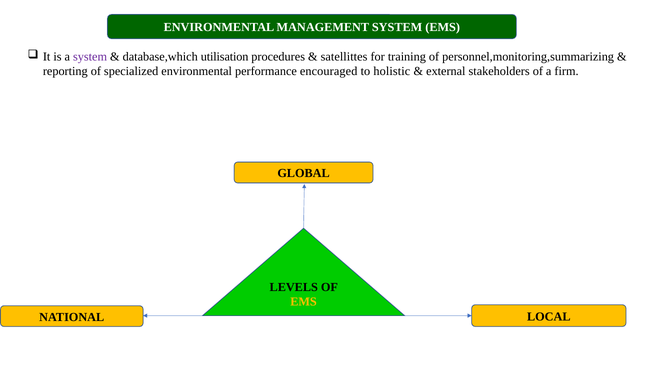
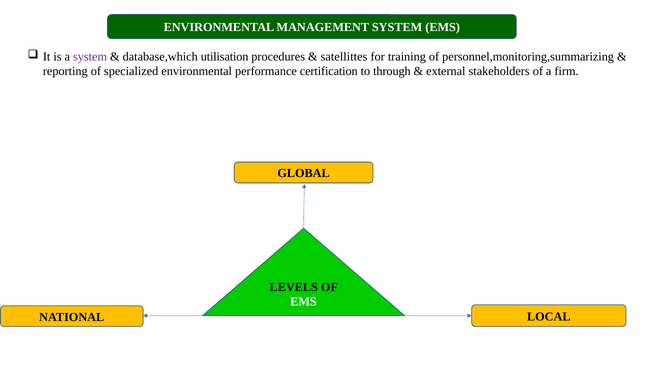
encouraged: encouraged -> certification
holistic: holistic -> through
EMS at (304, 302) colour: yellow -> white
